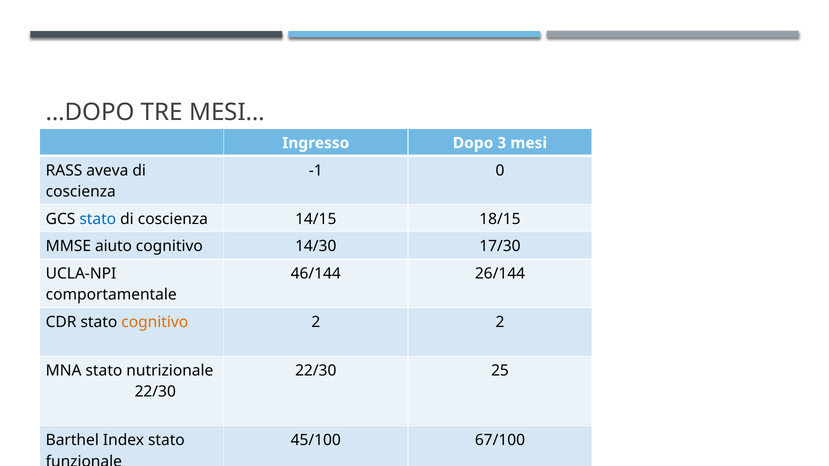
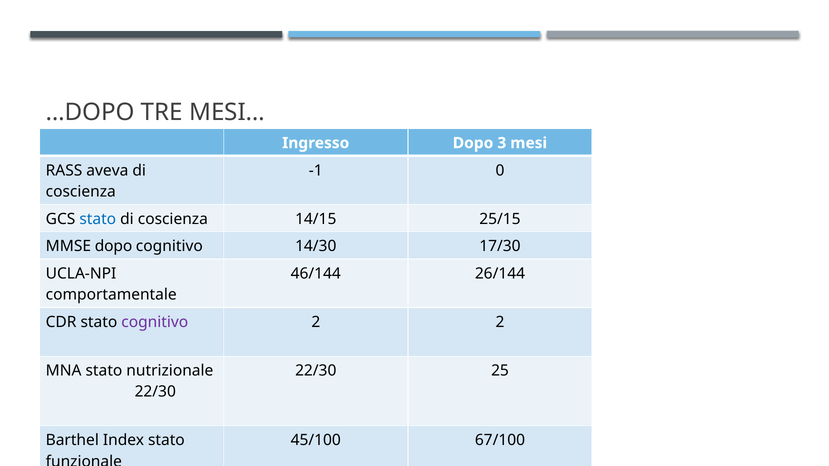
18/15: 18/15 -> 25/15
MMSE aiuto: aiuto -> dopo
cognitivo at (155, 322) colour: orange -> purple
